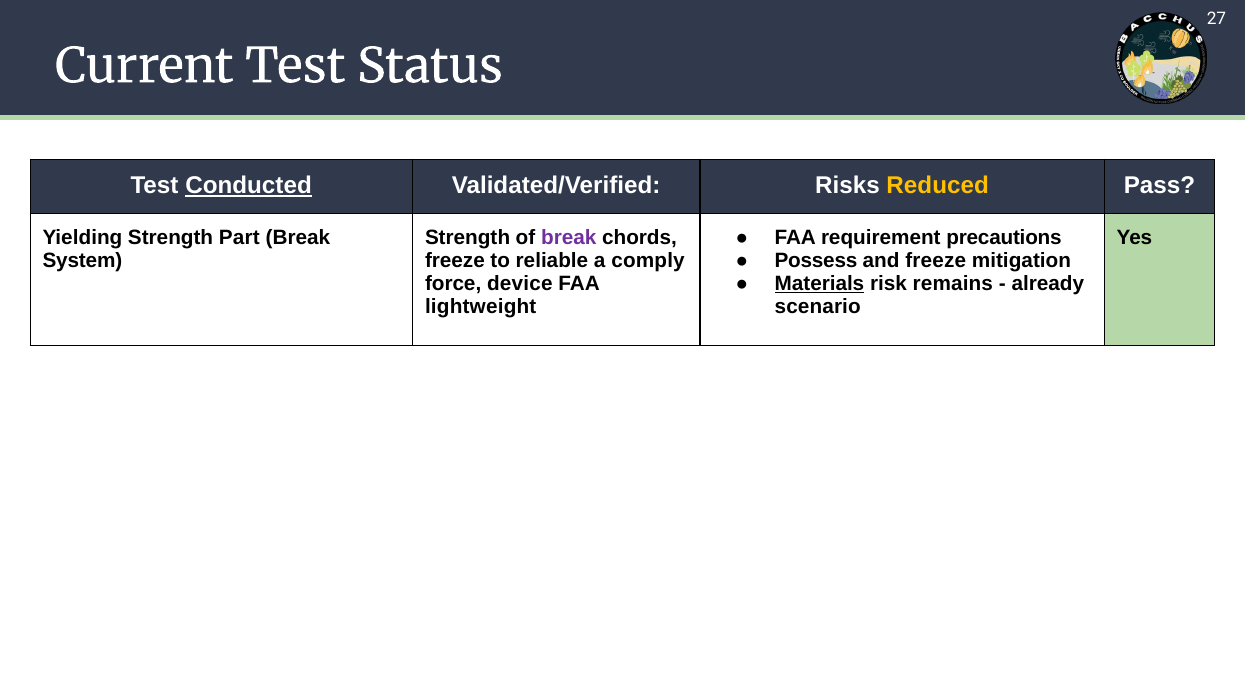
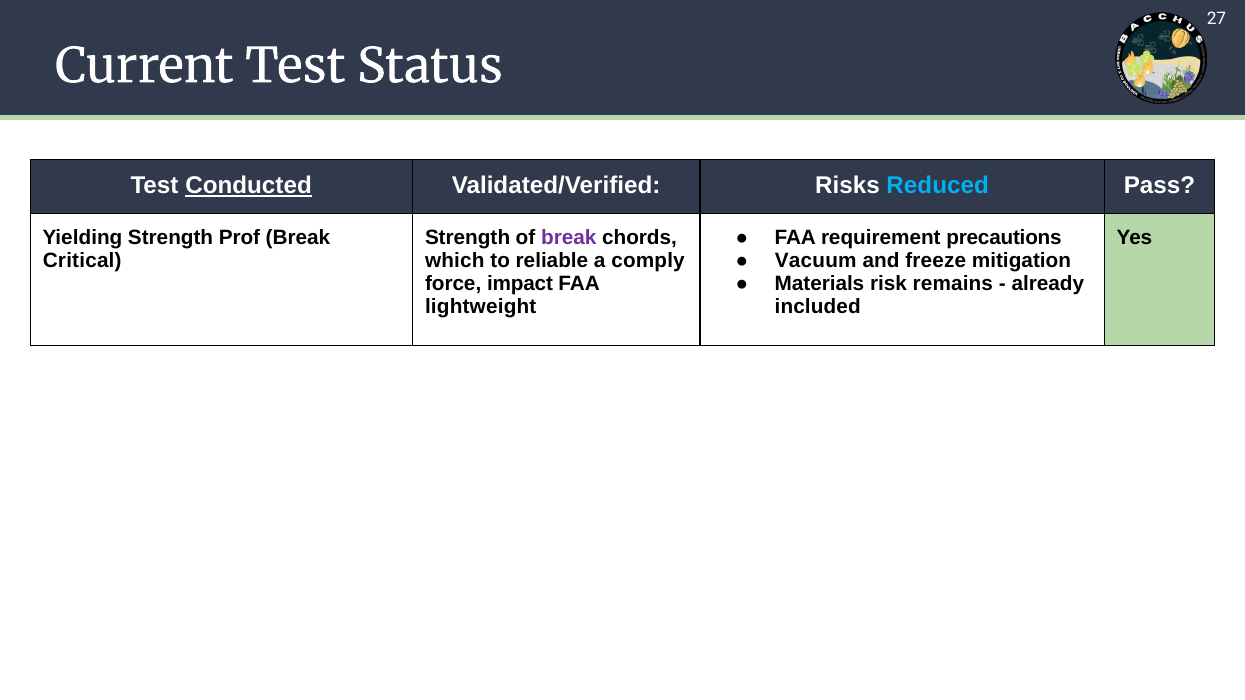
Reduced colour: yellow -> light blue
Part: Part -> Prof
System: System -> Critical
freeze at (455, 261): freeze -> which
Possess: Possess -> Vacuum
Materials underline: present -> none
device: device -> impact
scenario: scenario -> included
